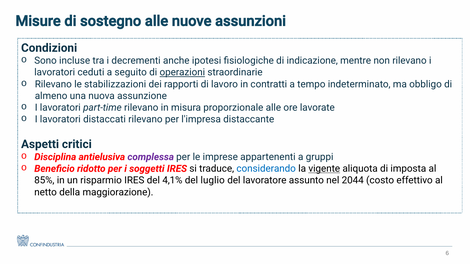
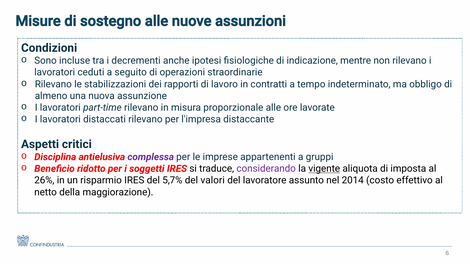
operazioni underline: present -> none
considerando colour: blue -> purple
85%: 85% -> 26%
4,1%: 4,1% -> 5,7%
luglio: luglio -> valori
2044: 2044 -> 2014
